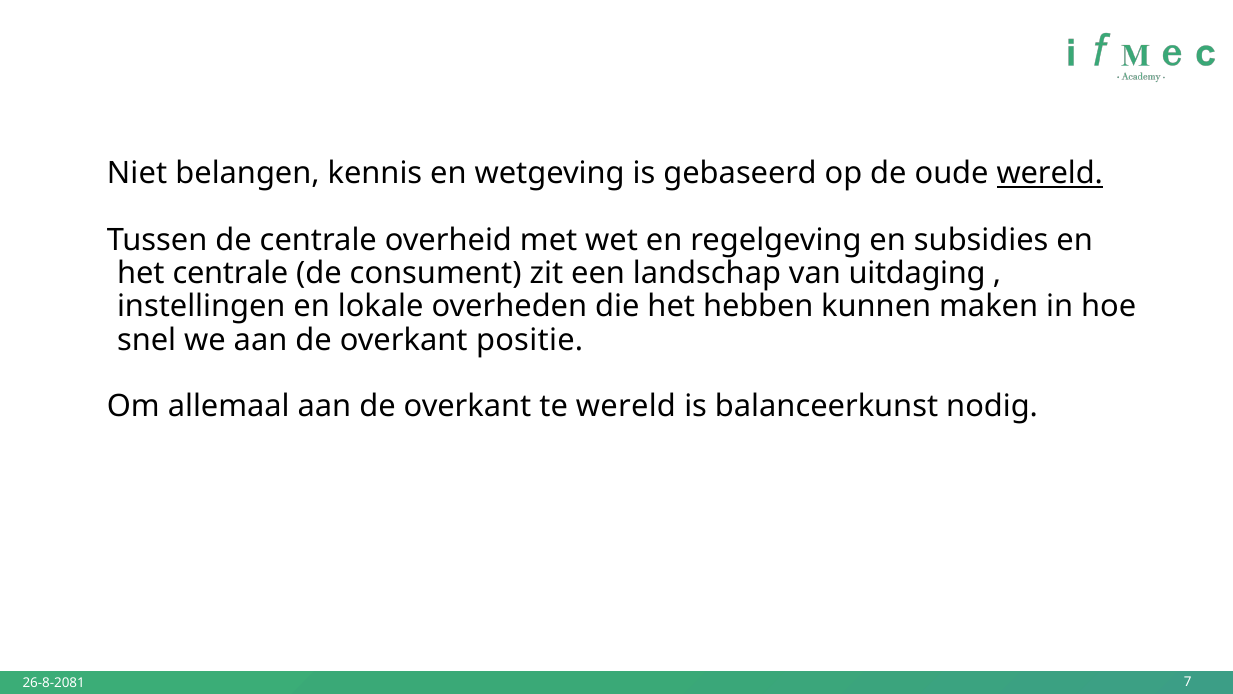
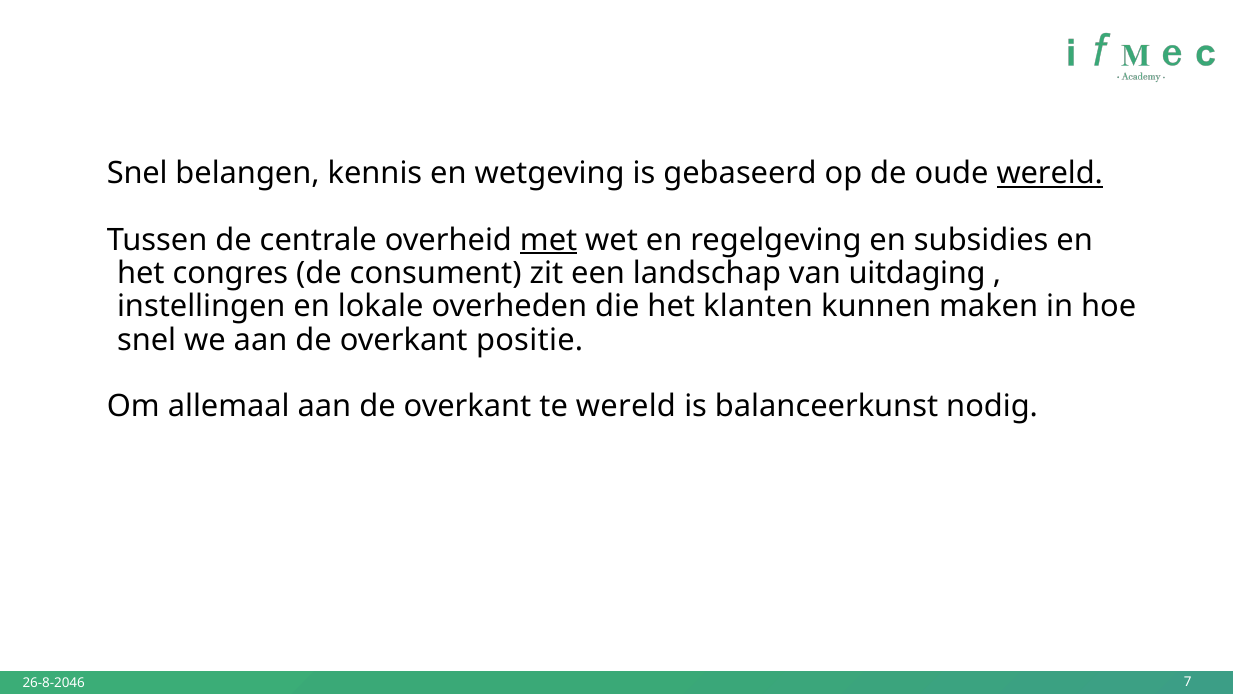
Niet at (137, 173): Niet -> Snel
met underline: none -> present
het centrale: centrale -> congres
hebben: hebben -> klanten
26-8-2081: 26-8-2081 -> 26-8-2046
